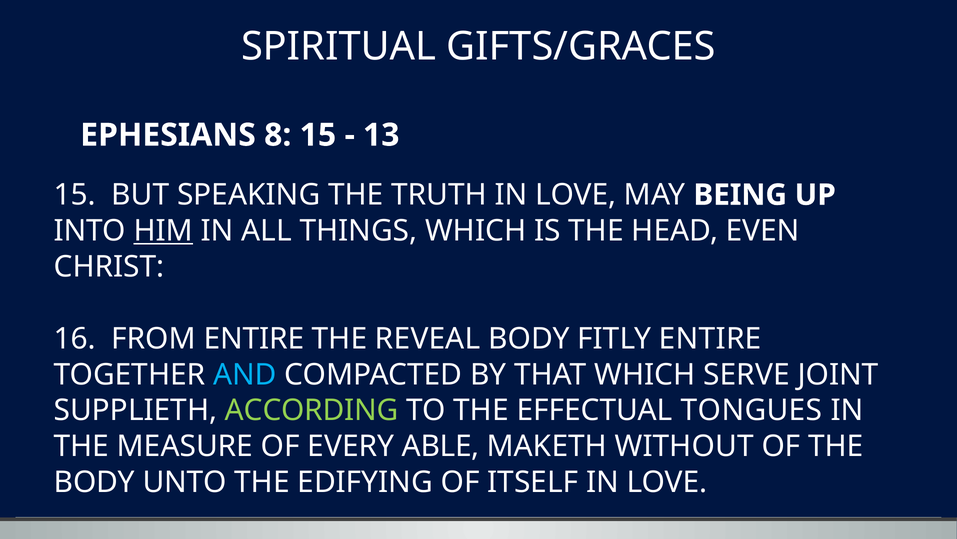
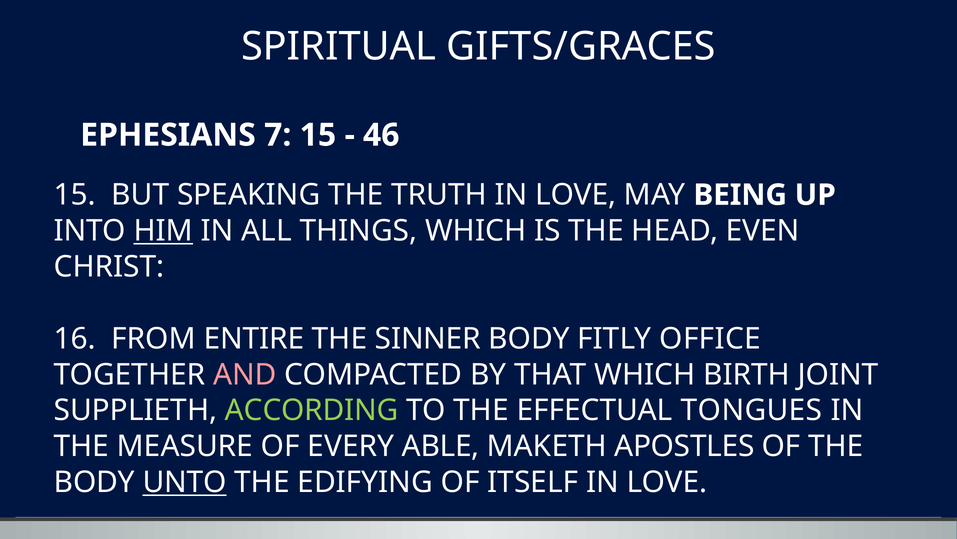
8: 8 -> 7
13: 13 -> 46
REVEAL: REVEAL -> SINNER
FITLY ENTIRE: ENTIRE -> OFFICE
AND colour: light blue -> pink
SERVE: SERVE -> BIRTH
WITHOUT: WITHOUT -> APOSTLES
UNTO underline: none -> present
